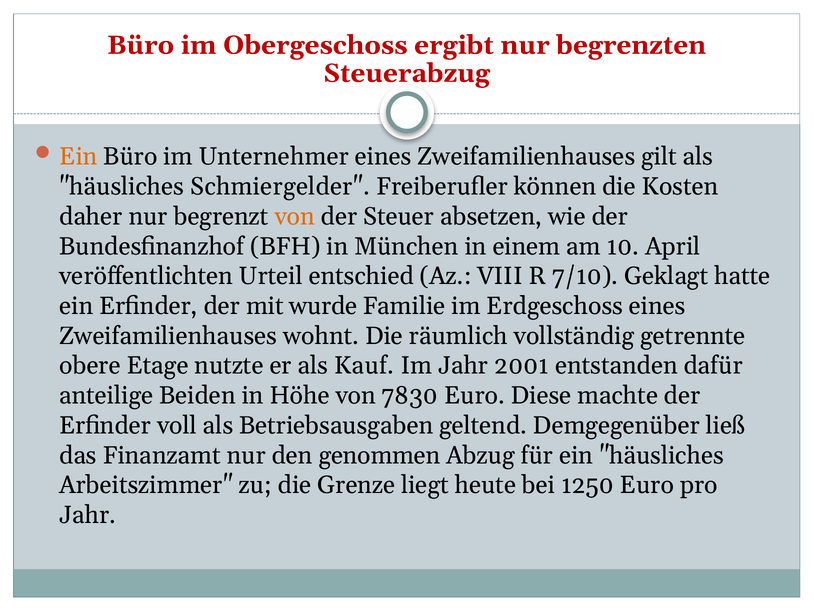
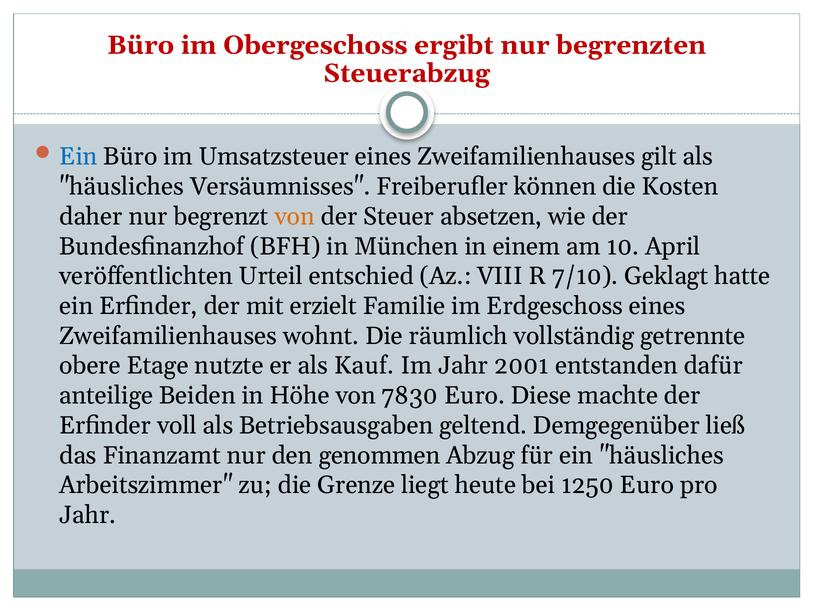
Ein at (78, 157) colour: orange -> blue
Unternehmer: Unternehmer -> Umsatzsteuer
Schmiergelder: Schmiergelder -> Versäumnisses
wurde: wurde -> erzielt
